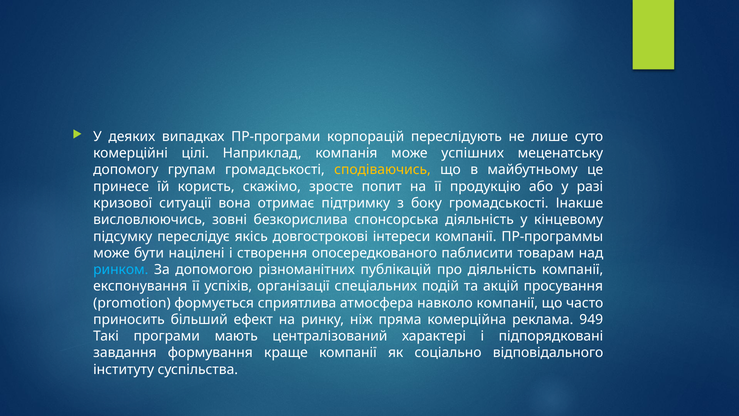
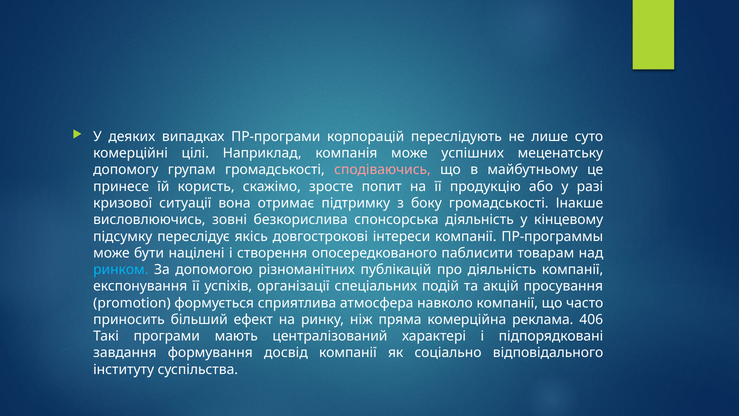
сподіваючись colour: yellow -> pink
949: 949 -> 406
краще: краще -> досвід
